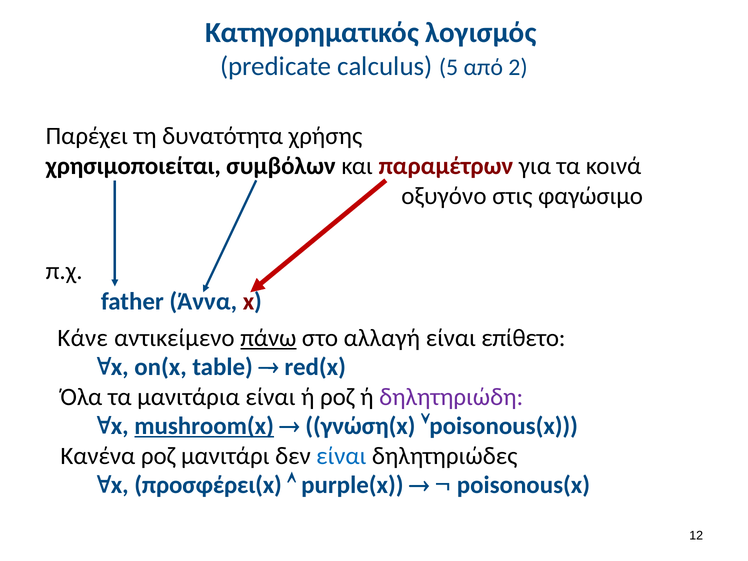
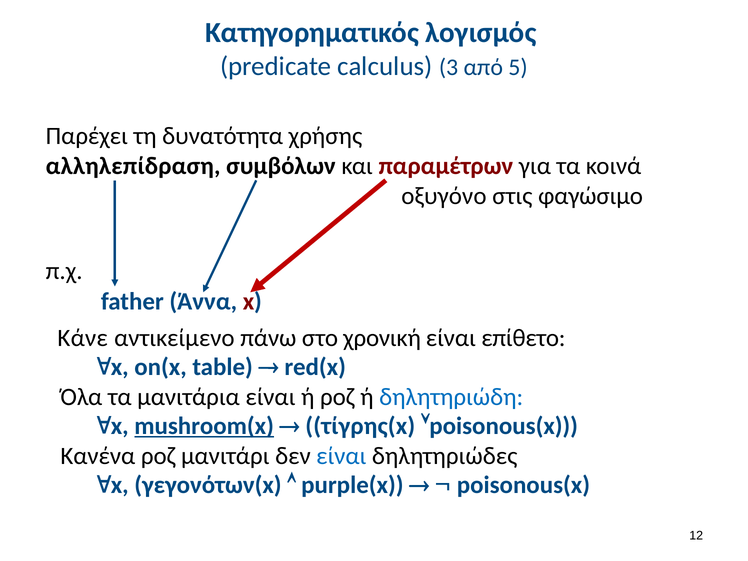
5: 5 -> 3
2: 2 -> 5
χρησιμοποιείται: χρησιμοποιείται -> αλληλεπίδραση
πάνω underline: present -> none
αλλαγή: αλλαγή -> χρονική
δηλητηριώδη colour: purple -> blue
γνώση(x: γνώση(x -> τίγρης(x
προσφέρει(x: προσφέρει(x -> γεγονότων(x
